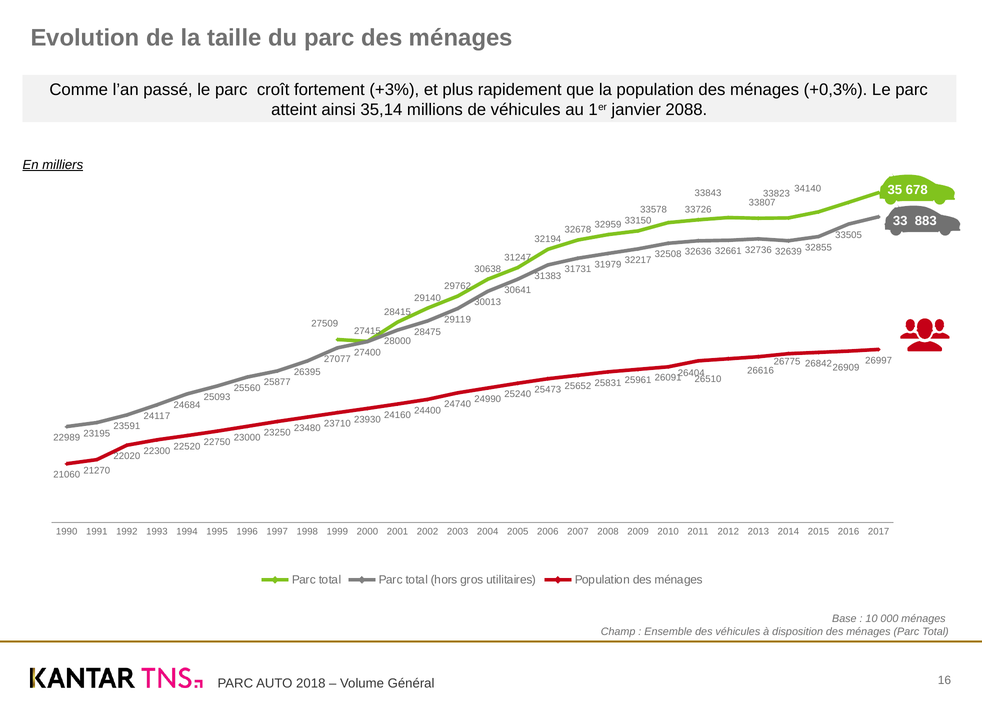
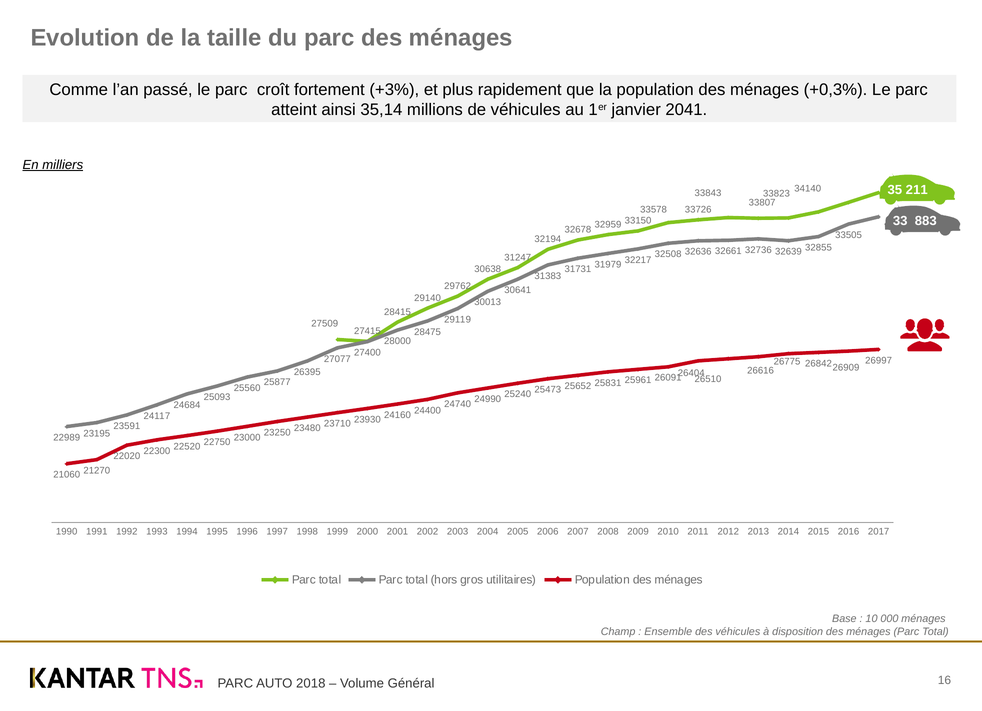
2088: 2088 -> 2041
678: 678 -> 211
